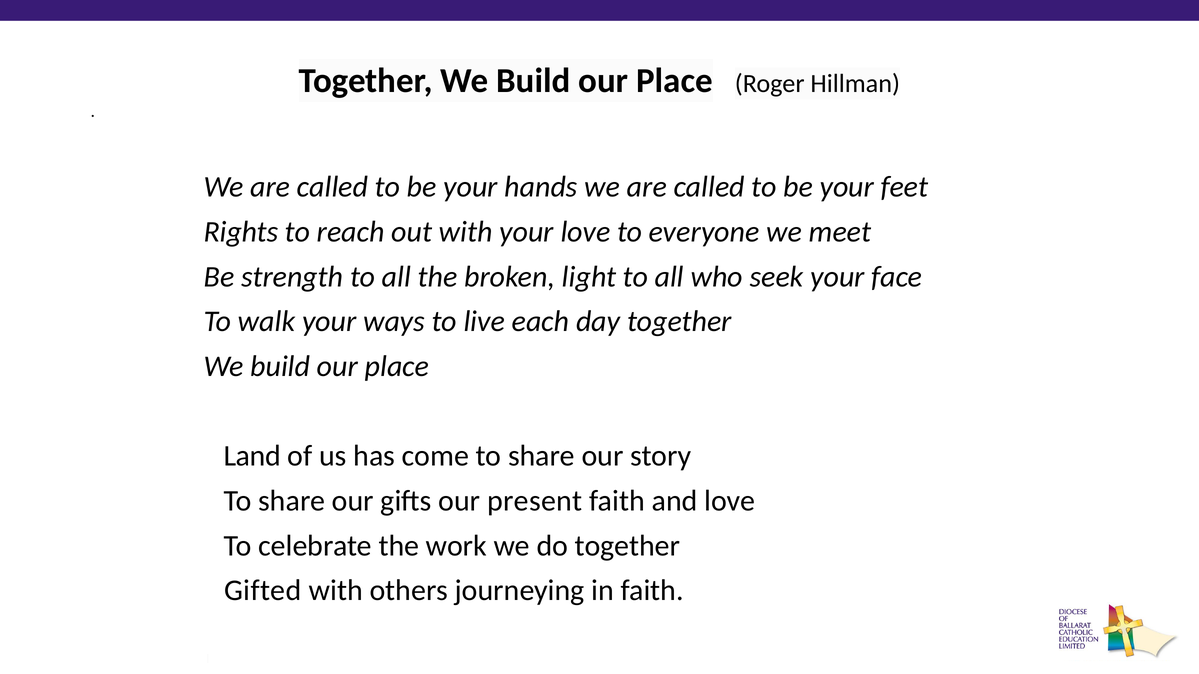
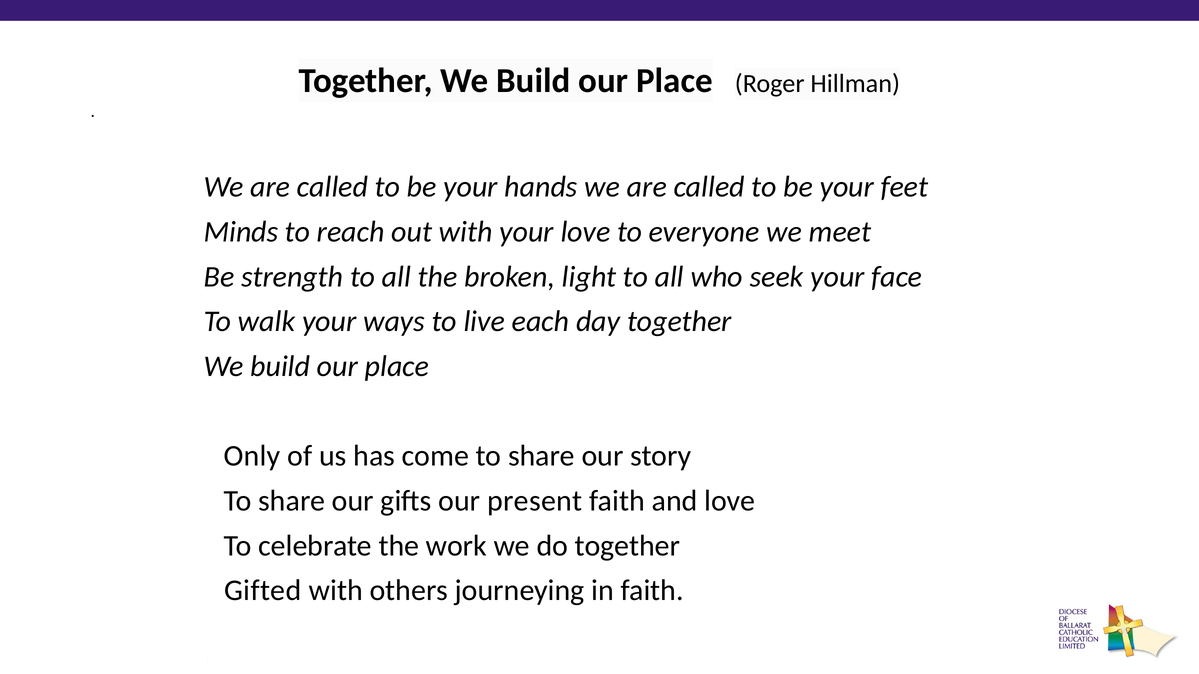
Rights: Rights -> Minds
Land: Land -> Only
